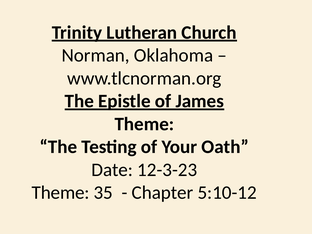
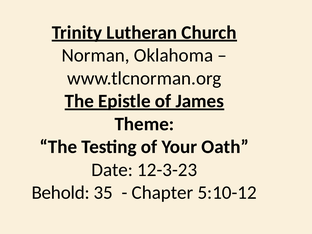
Theme at (61, 193): Theme -> Behold
